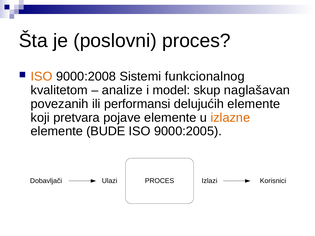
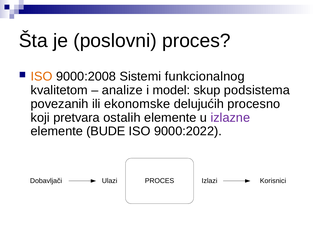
naglašavan: naglašavan -> podsistema
performansi: performansi -> ekonomske
delujućih elemente: elemente -> procesno
pojave: pojave -> ostalih
izlazne colour: orange -> purple
9000:2005: 9000:2005 -> 9000:2022
